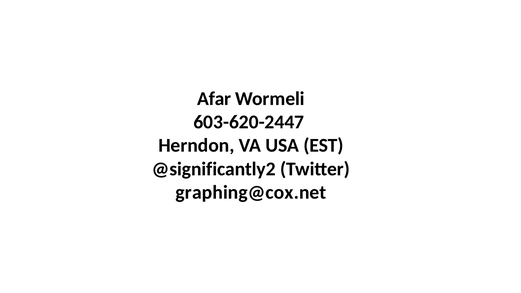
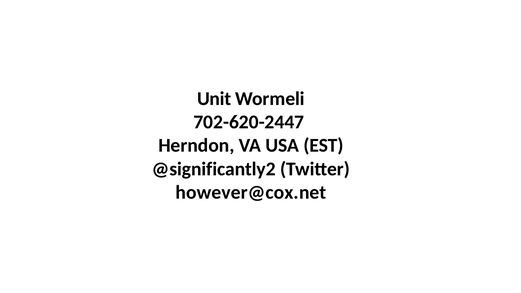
Afar: Afar -> Unit
603-620-2447: 603-620-2447 -> 702-620-2447
graphing@cox.net: graphing@cox.net -> however@cox.net
